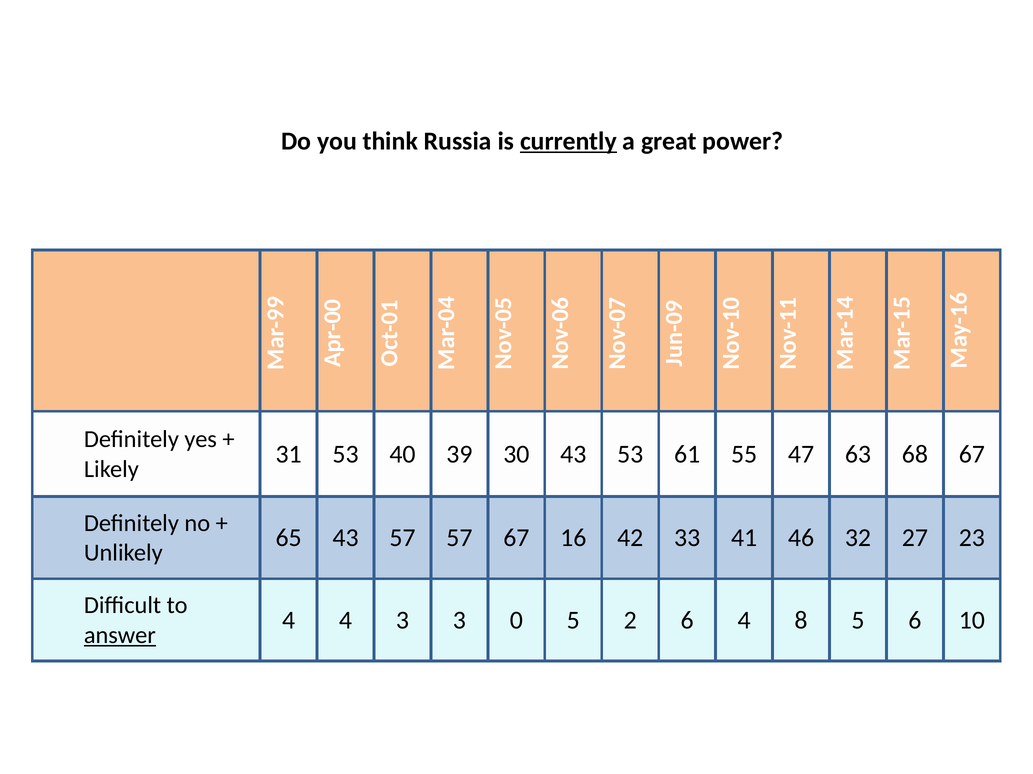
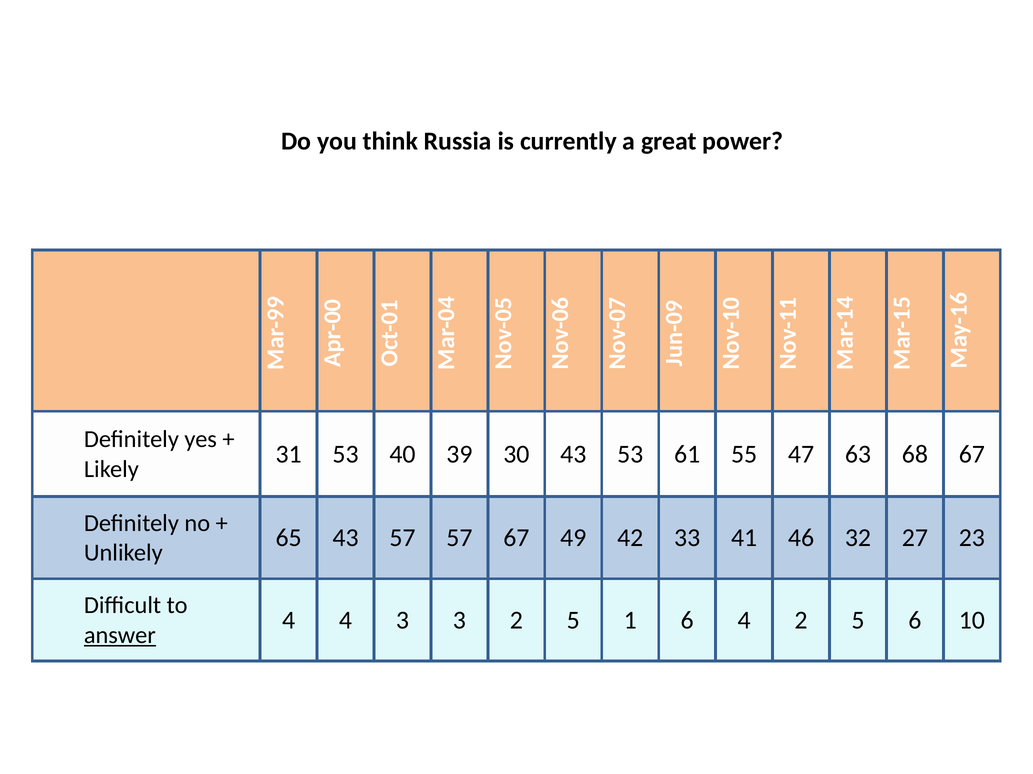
currently underline: present -> none
16: 16 -> 49
3 0: 0 -> 2
5 2: 2 -> 1
4 8: 8 -> 2
